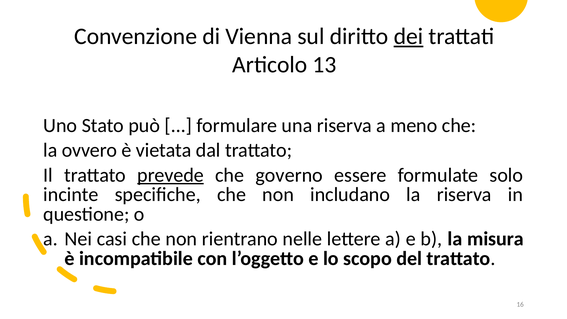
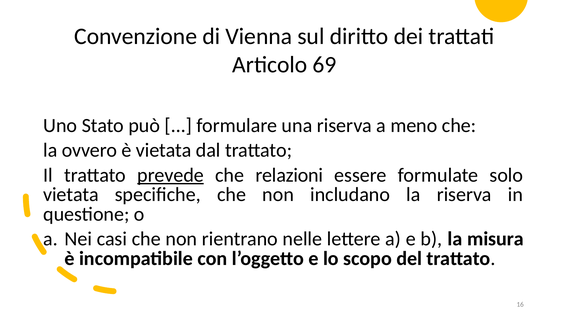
dei underline: present -> none
13: 13 -> 69
governo: governo -> relazioni
incinte at (71, 195): incinte -> vietata
